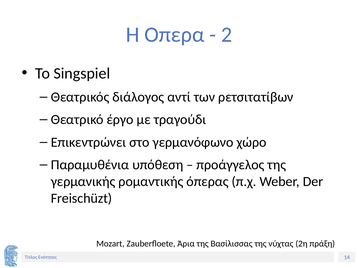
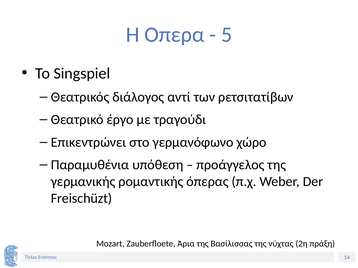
2: 2 -> 5
